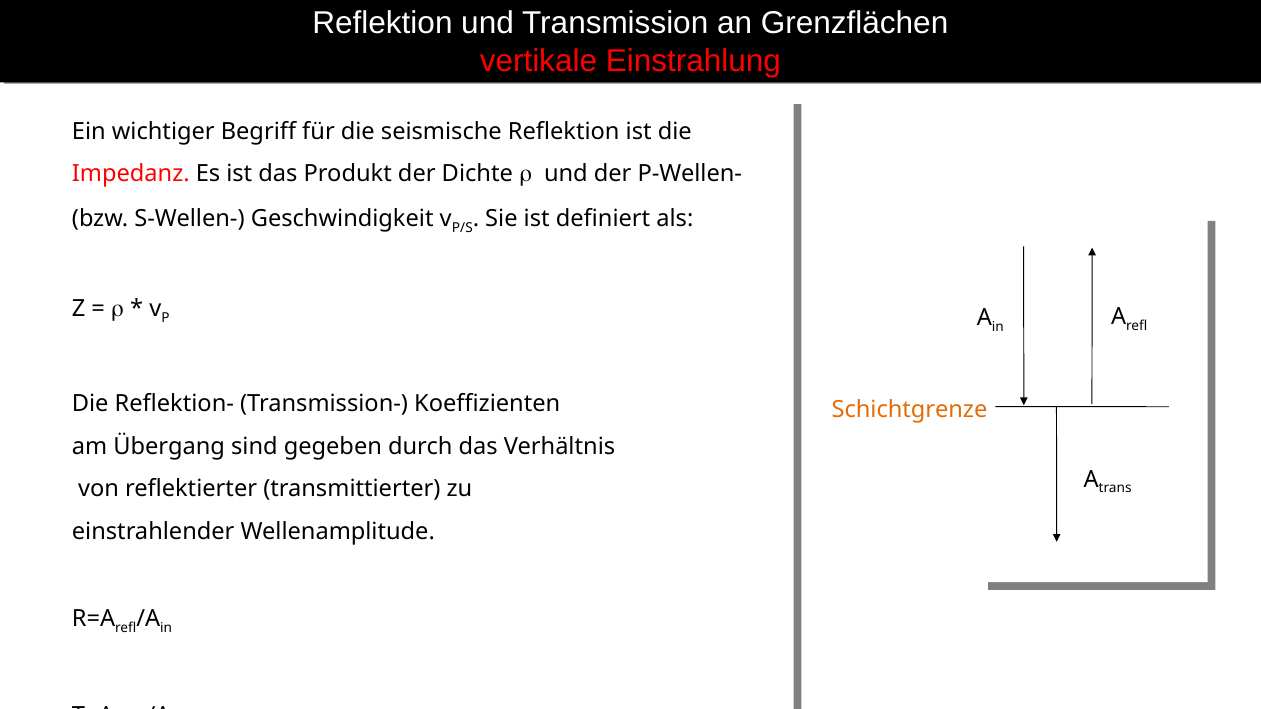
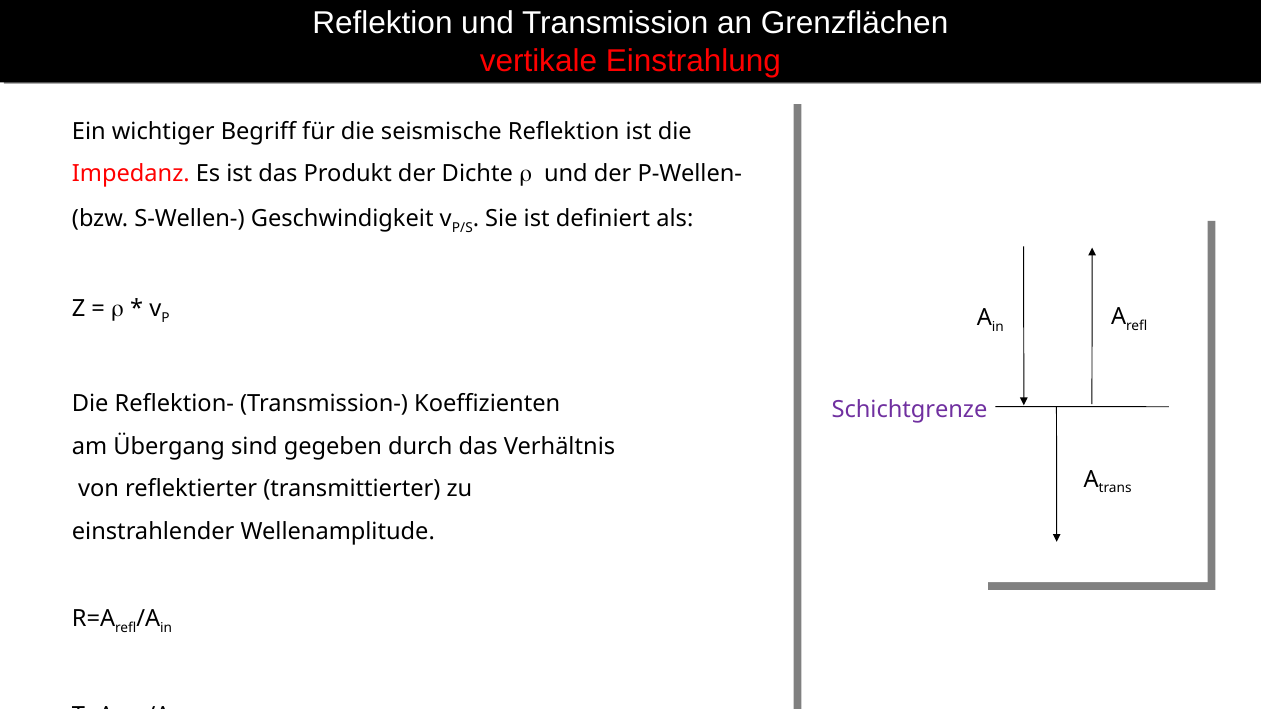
Schichtgrenze colour: orange -> purple
